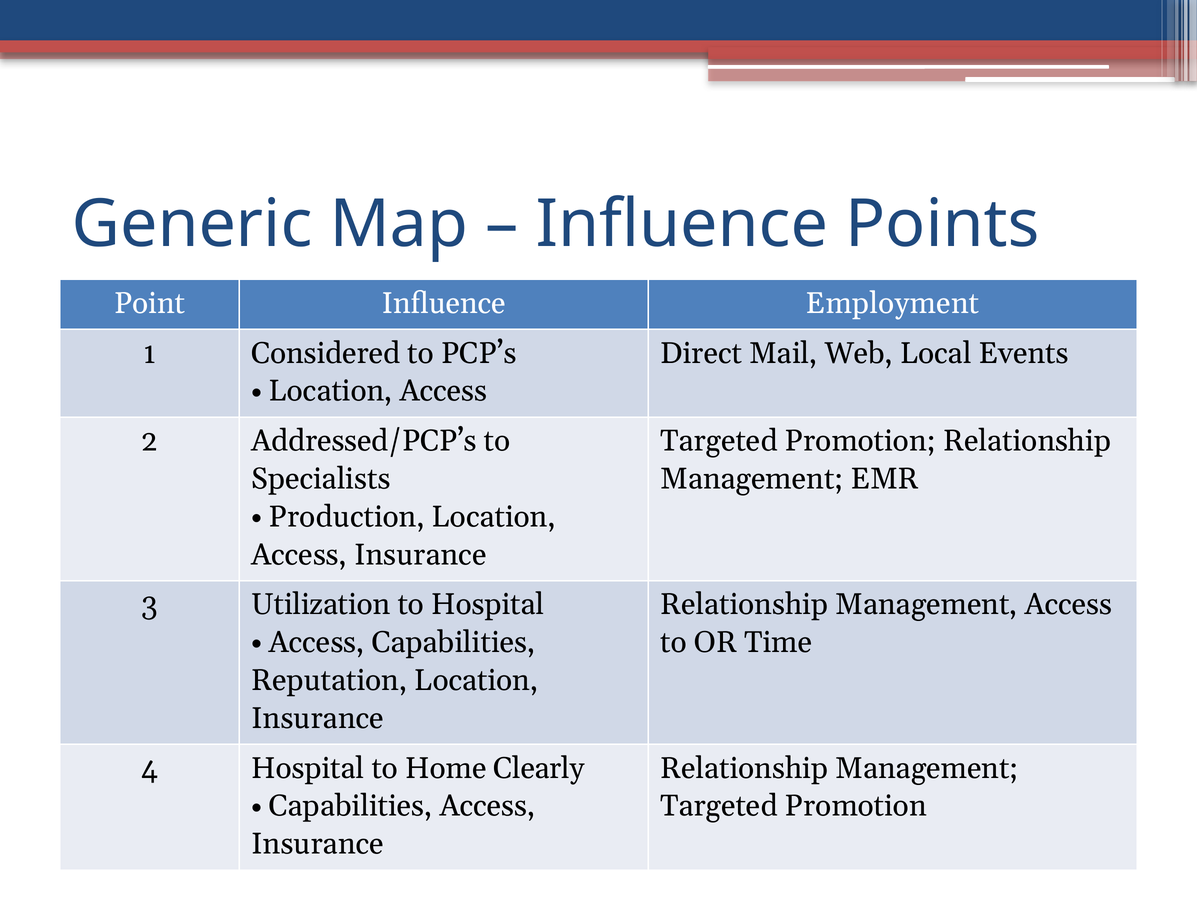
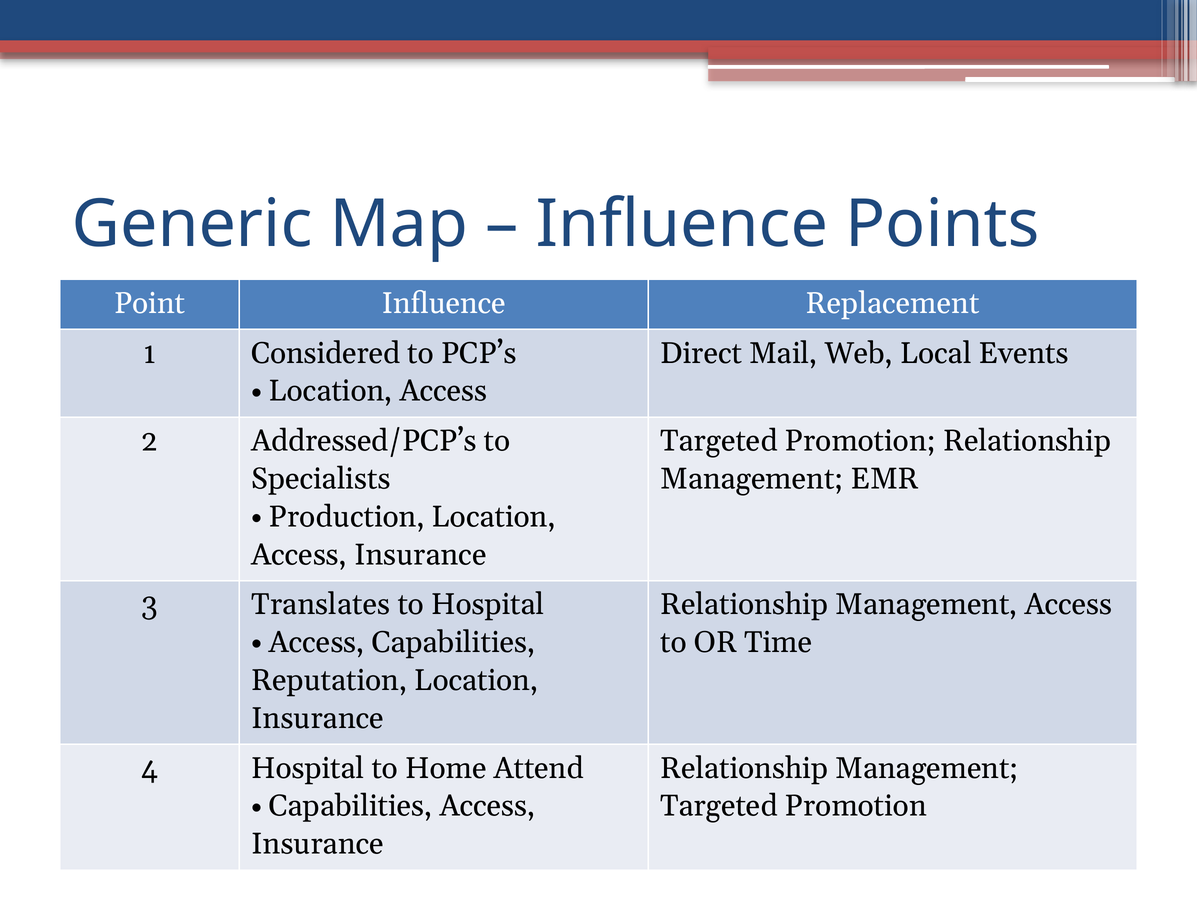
Employment: Employment -> Replacement
Utilization: Utilization -> Translates
Clearly: Clearly -> Attend
